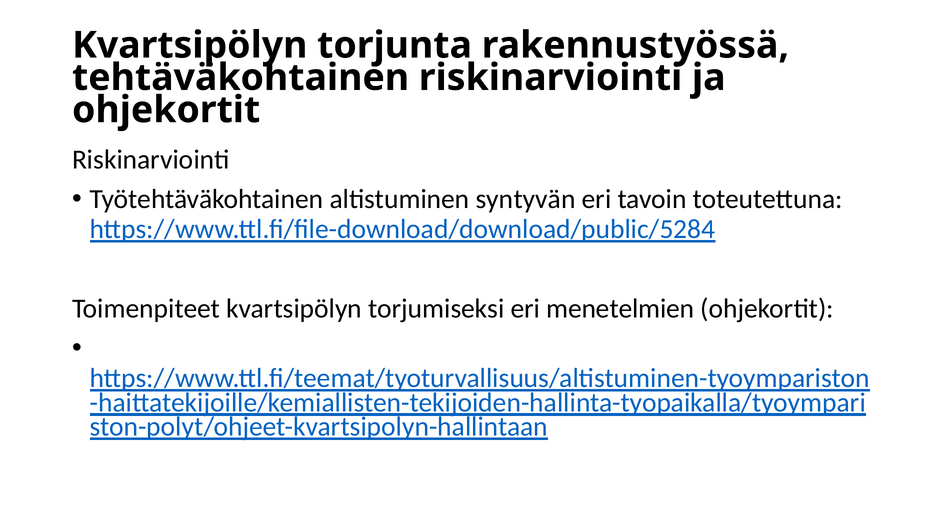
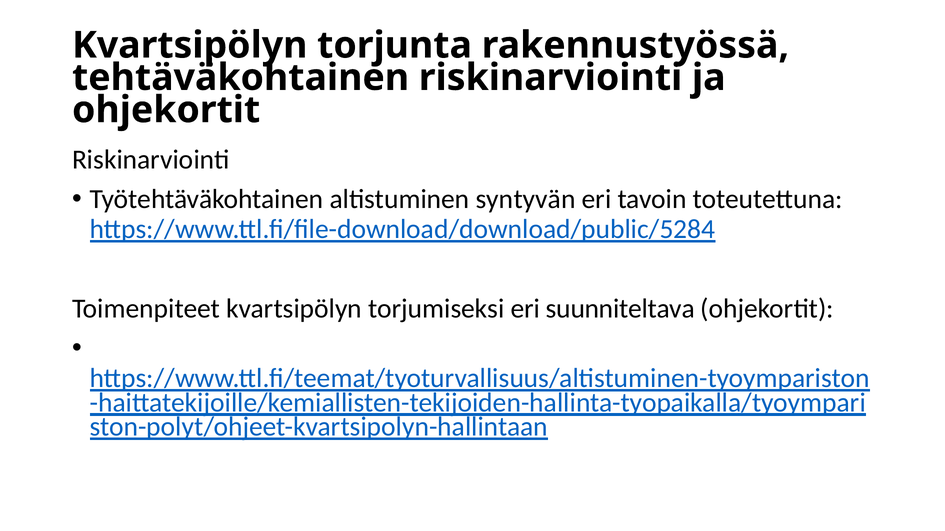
menetelmien: menetelmien -> suunniteltava
